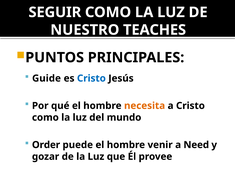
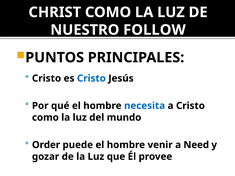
SEGUIR: SEGUIR -> CHRIST
TEACHES: TEACHES -> FOLLOW
Guide at (47, 78): Guide -> Cristo
necesita colour: orange -> blue
